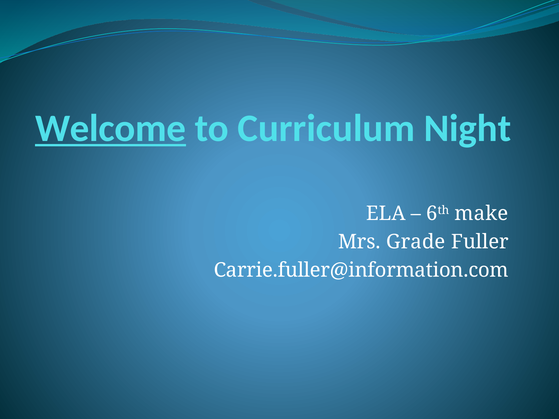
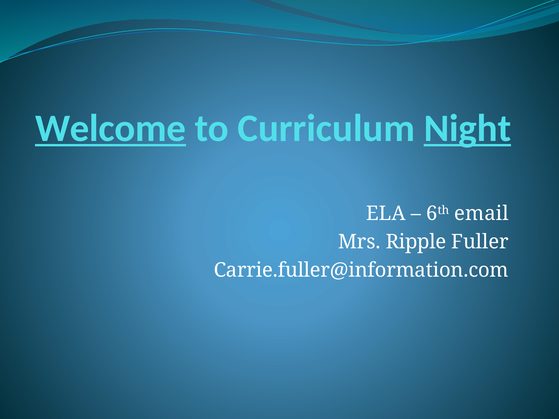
Night underline: none -> present
make: make -> email
Grade: Grade -> Ripple
